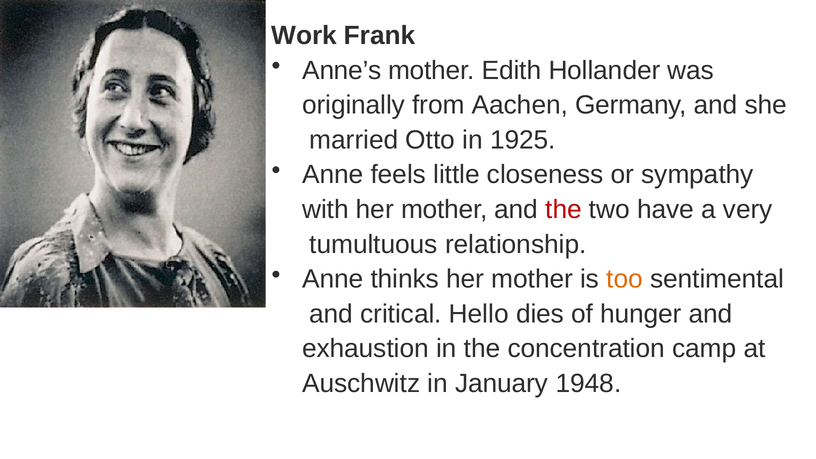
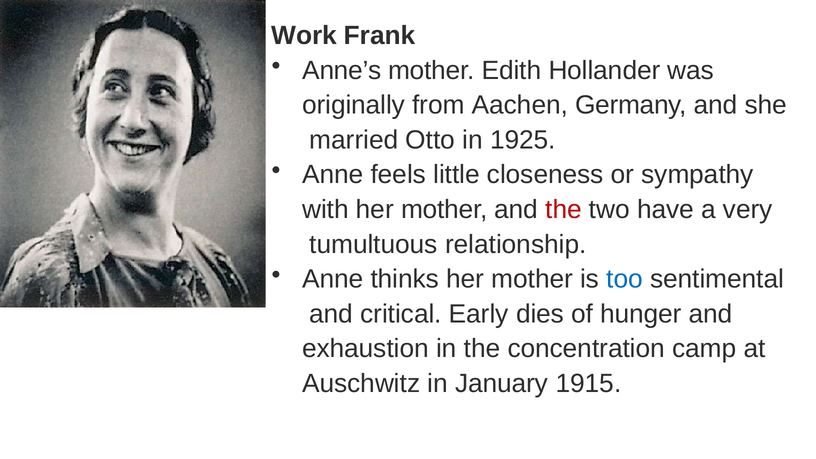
too colour: orange -> blue
Hello: Hello -> Early
1948: 1948 -> 1915
